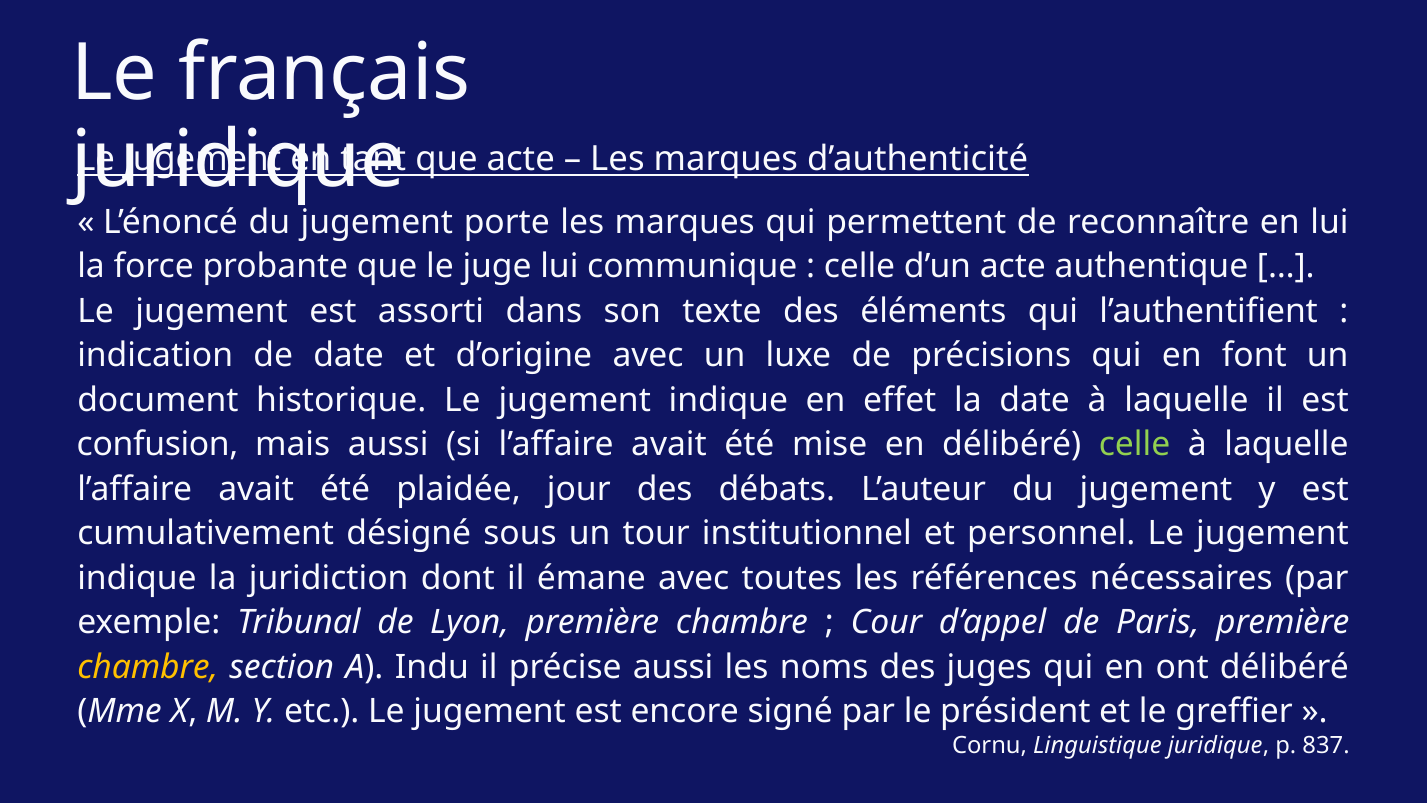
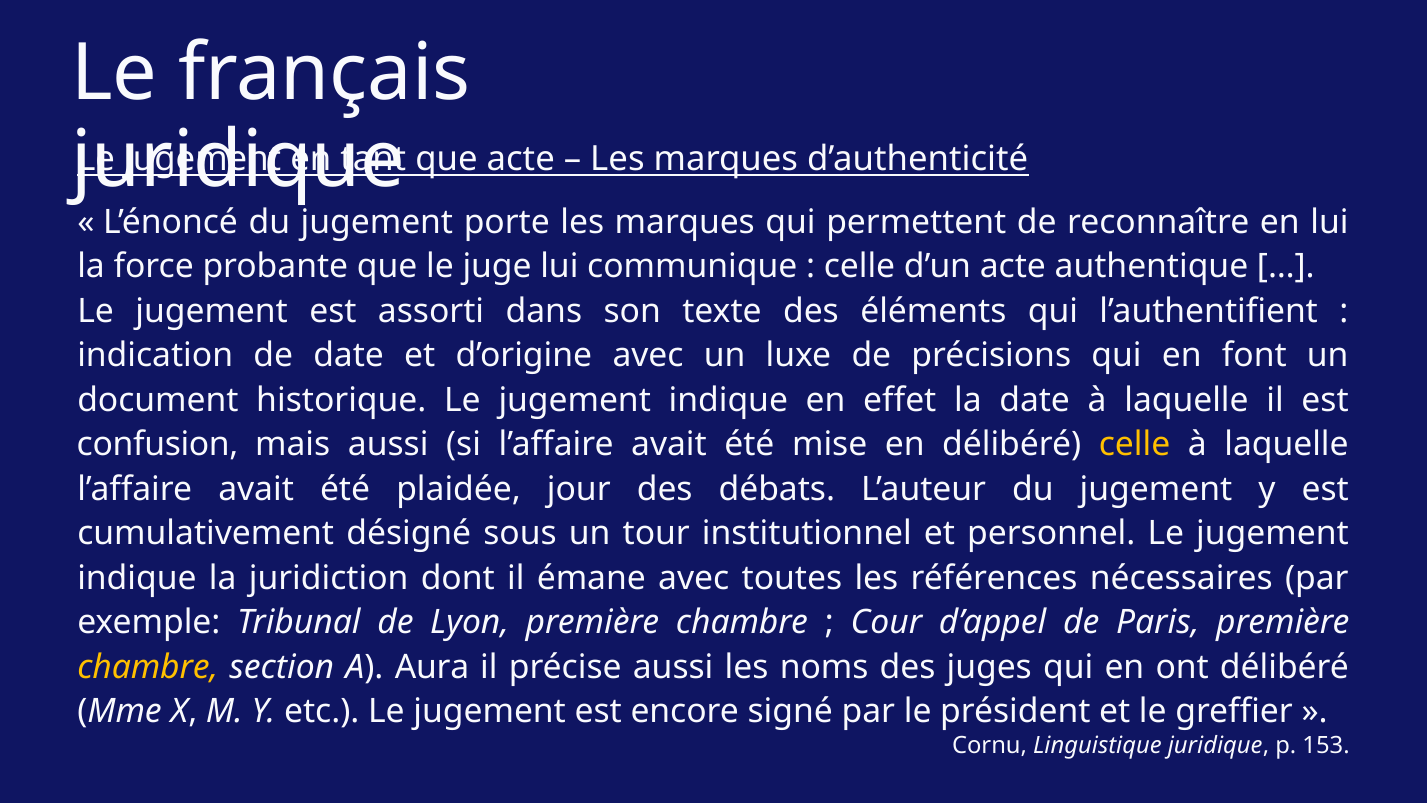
celle at (1135, 444) colour: light green -> yellow
Indu: Indu -> Aura
837: 837 -> 153
